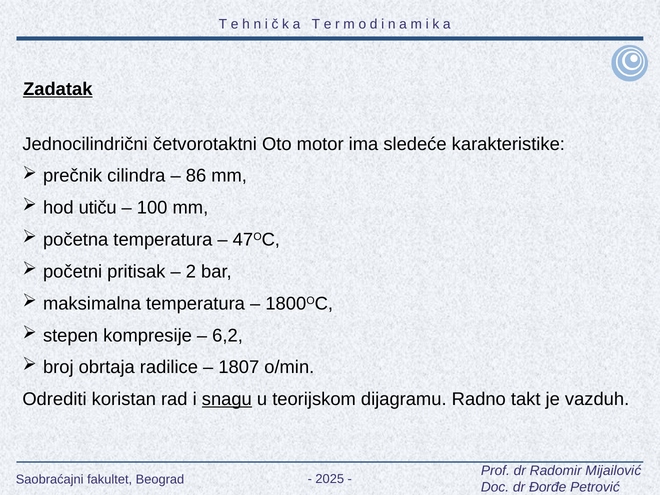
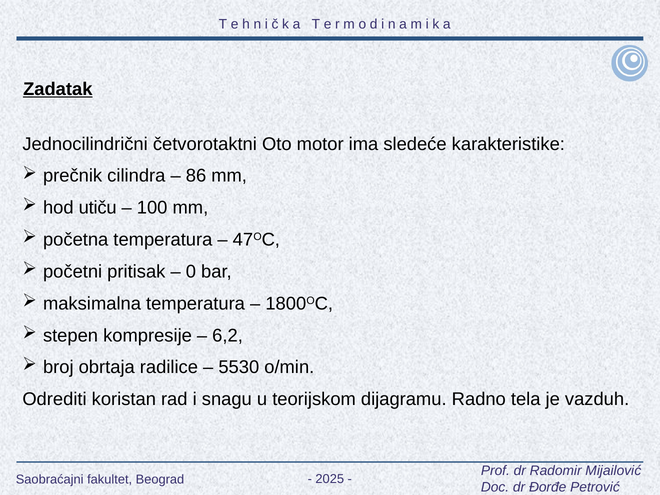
2: 2 -> 0
1807: 1807 -> 5530
snagu underline: present -> none
takt: takt -> tela
